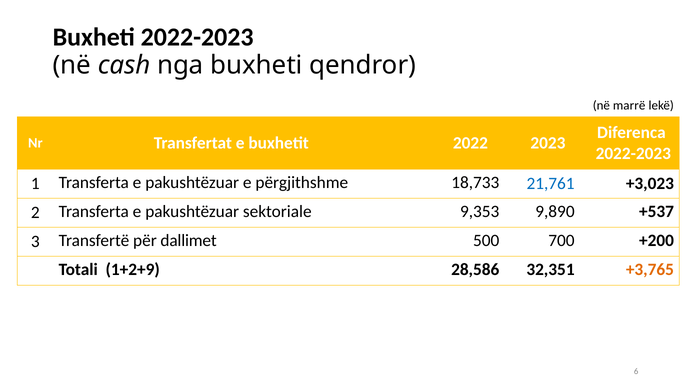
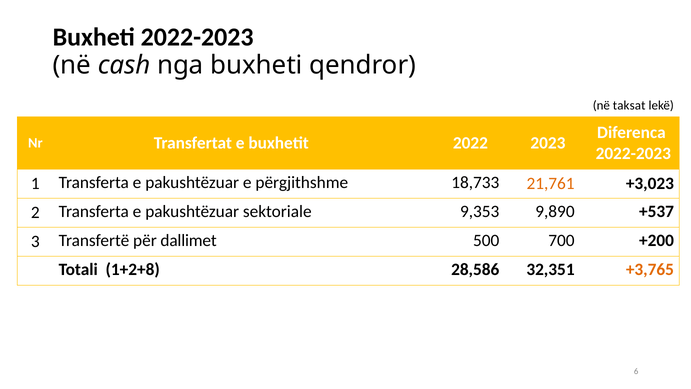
marrë: marrë -> taksat
21,761 colour: blue -> orange
1+2+9: 1+2+9 -> 1+2+8
